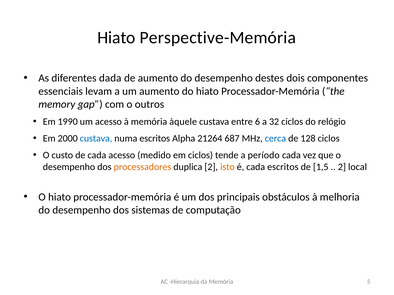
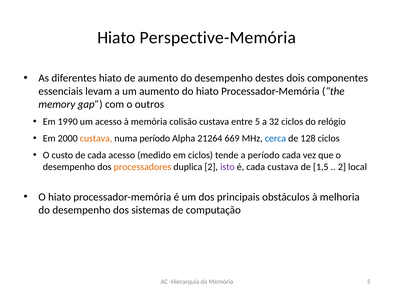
diferentes dada: dada -> hiato
àquele: àquele -> colisão
entre 6: 6 -> 5
custava at (96, 139) colour: blue -> orange
numa escritos: escritos -> período
687: 687 -> 669
isto colour: orange -> purple
cada escritos: escritos -> custava
